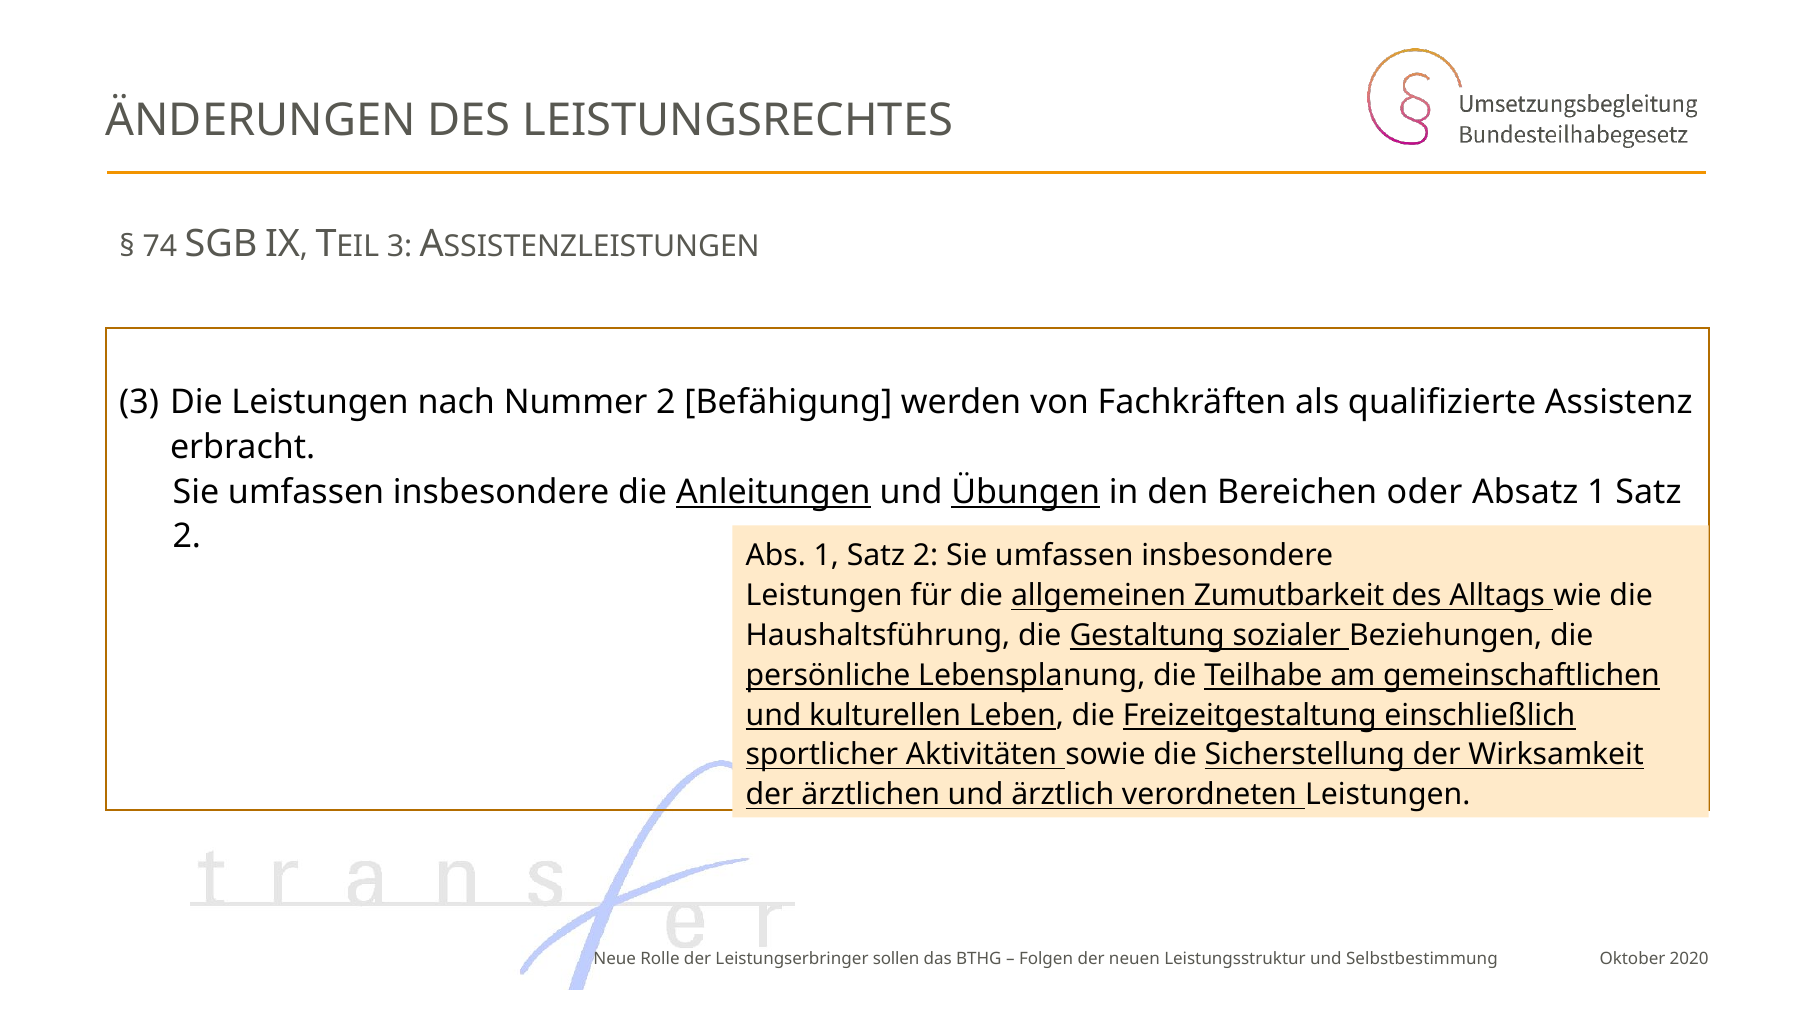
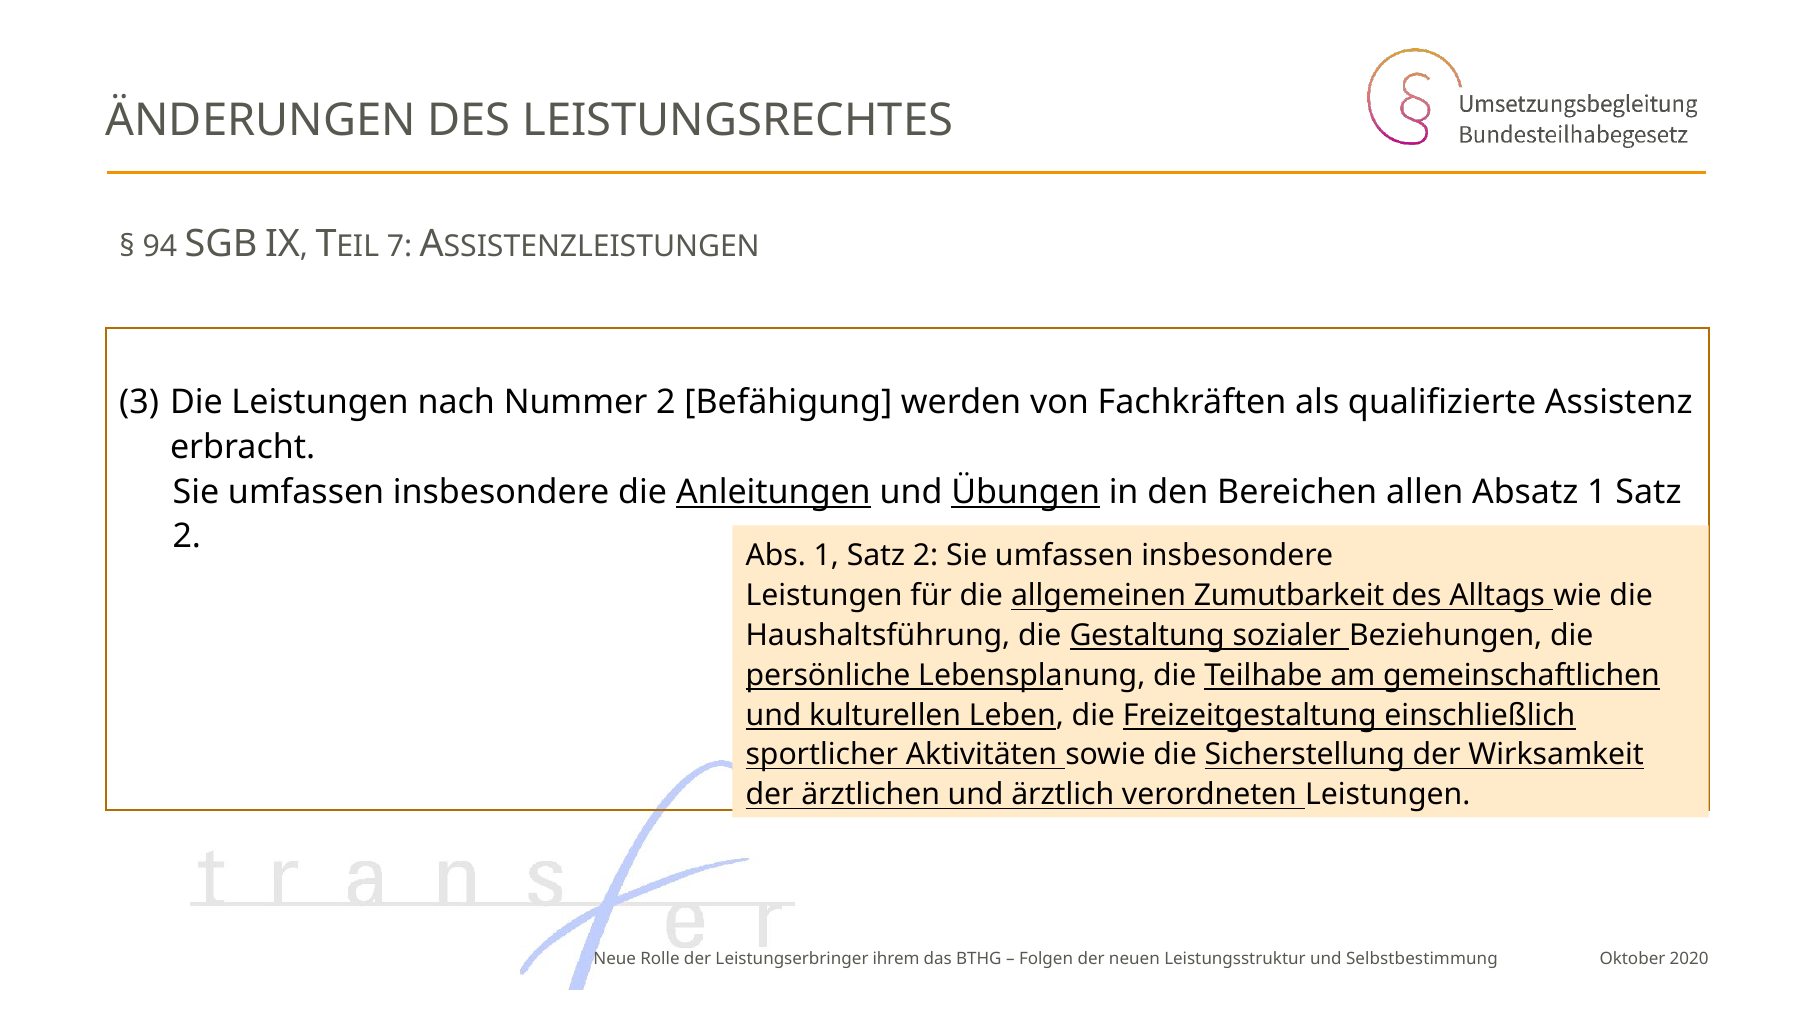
74: 74 -> 94
3 at (399, 247): 3 -> 7
oder: oder -> allen
sollen: sollen -> ihrem
